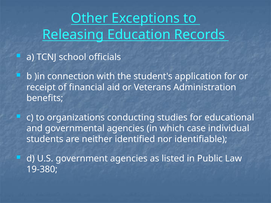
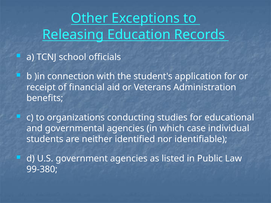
19-380: 19-380 -> 99-380
